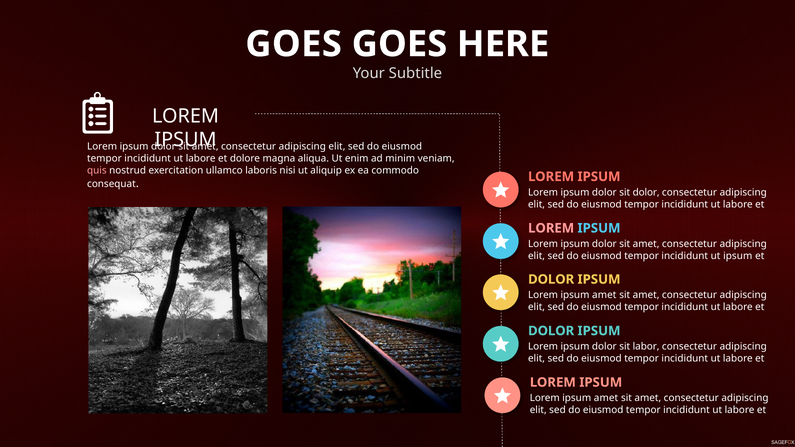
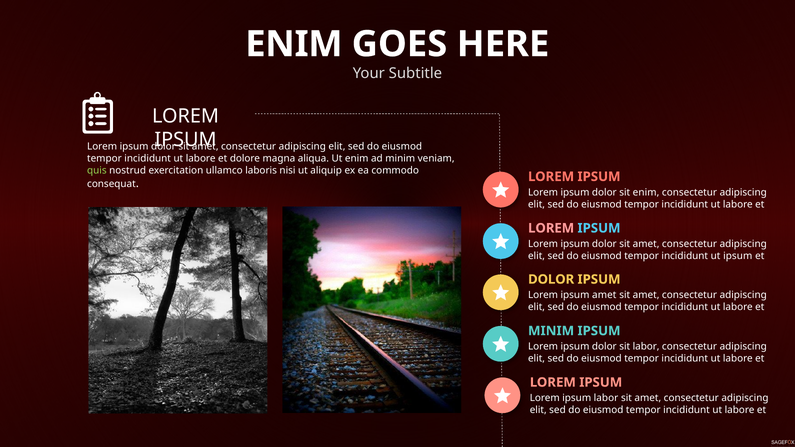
GOES at (294, 44): GOES -> ENIM
quis colour: pink -> light green
sit dolor: dolor -> enim
DOLOR at (551, 331): DOLOR -> MINIM
amet at (606, 398): amet -> labor
